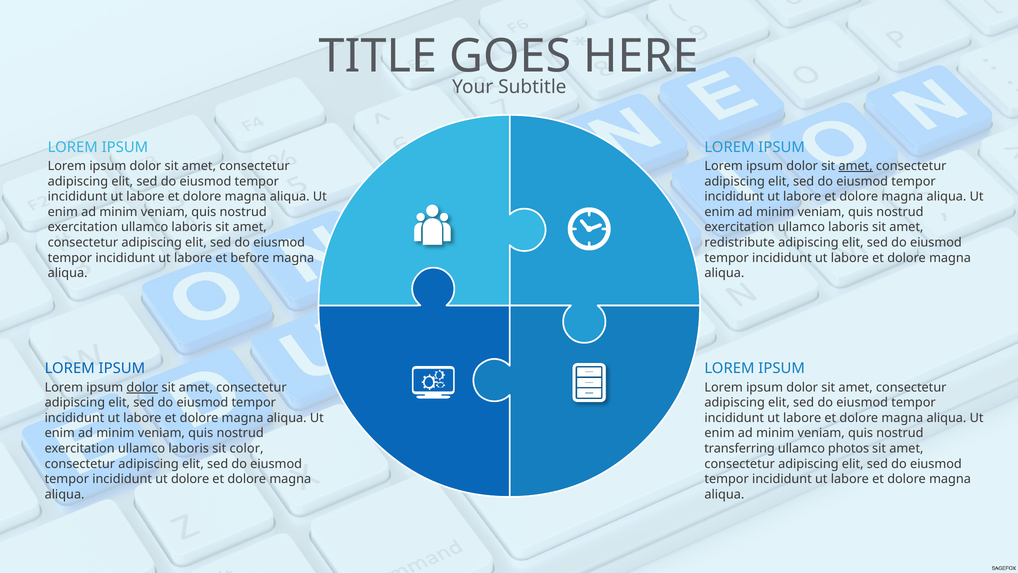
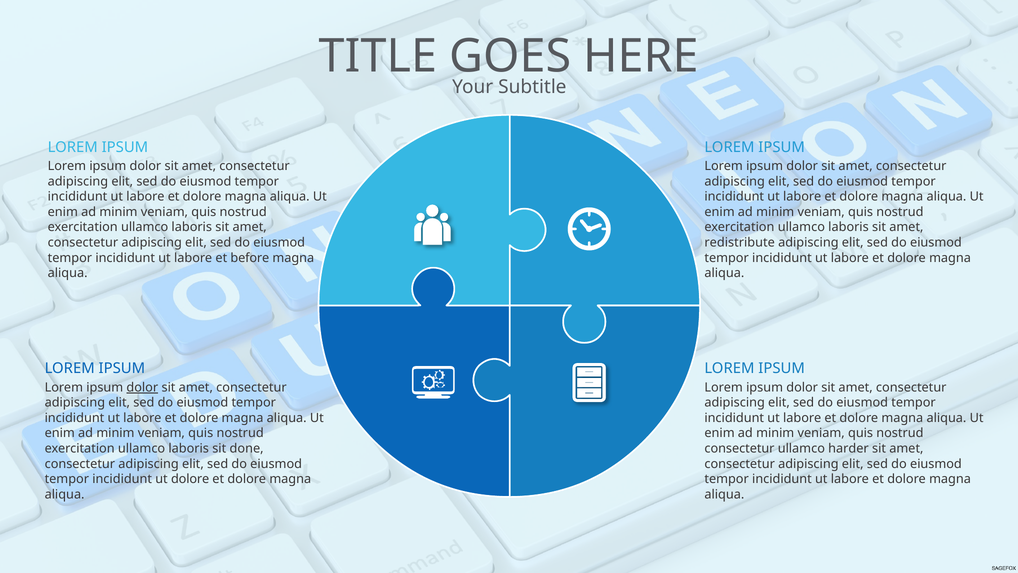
amet at (856, 166) underline: present -> none
color: color -> done
transferring at (740, 448): transferring -> consectetur
photos: photos -> harder
